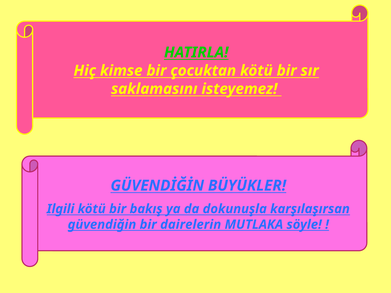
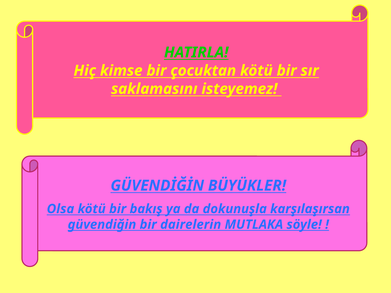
Ilgili: Ilgili -> Olsa
